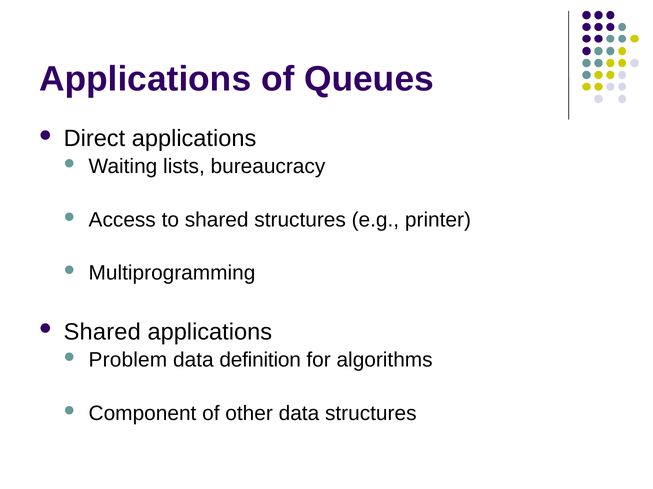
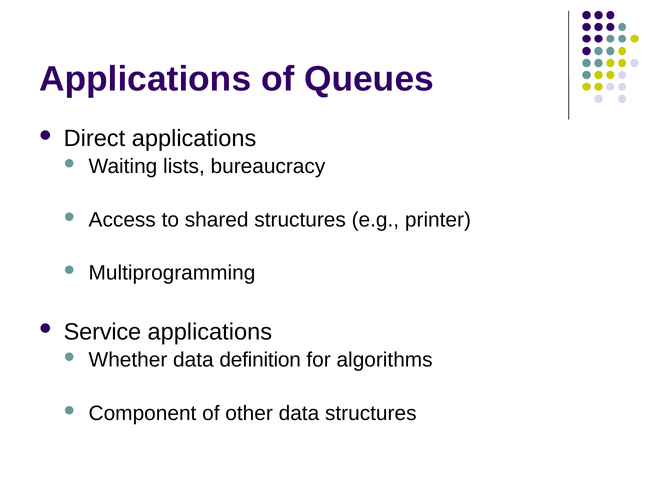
Shared at (102, 332): Shared -> Service
Problem: Problem -> Whether
